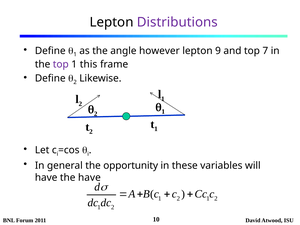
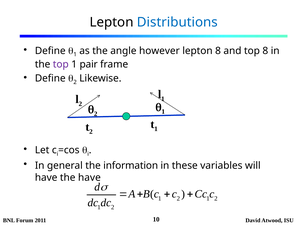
Distributions colour: purple -> blue
lepton 9: 9 -> 8
top 7: 7 -> 8
this: this -> pair
opportunity: opportunity -> information
